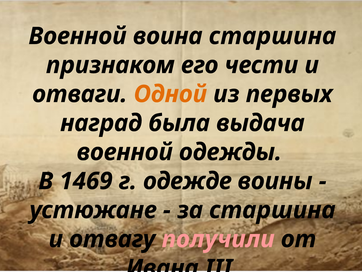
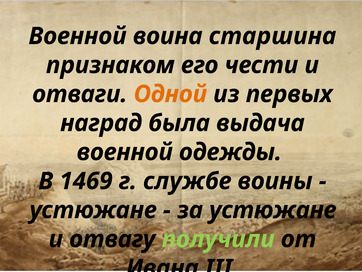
одежде: одежде -> службе
за старшина: старшина -> устюжане
получили colour: pink -> light green
